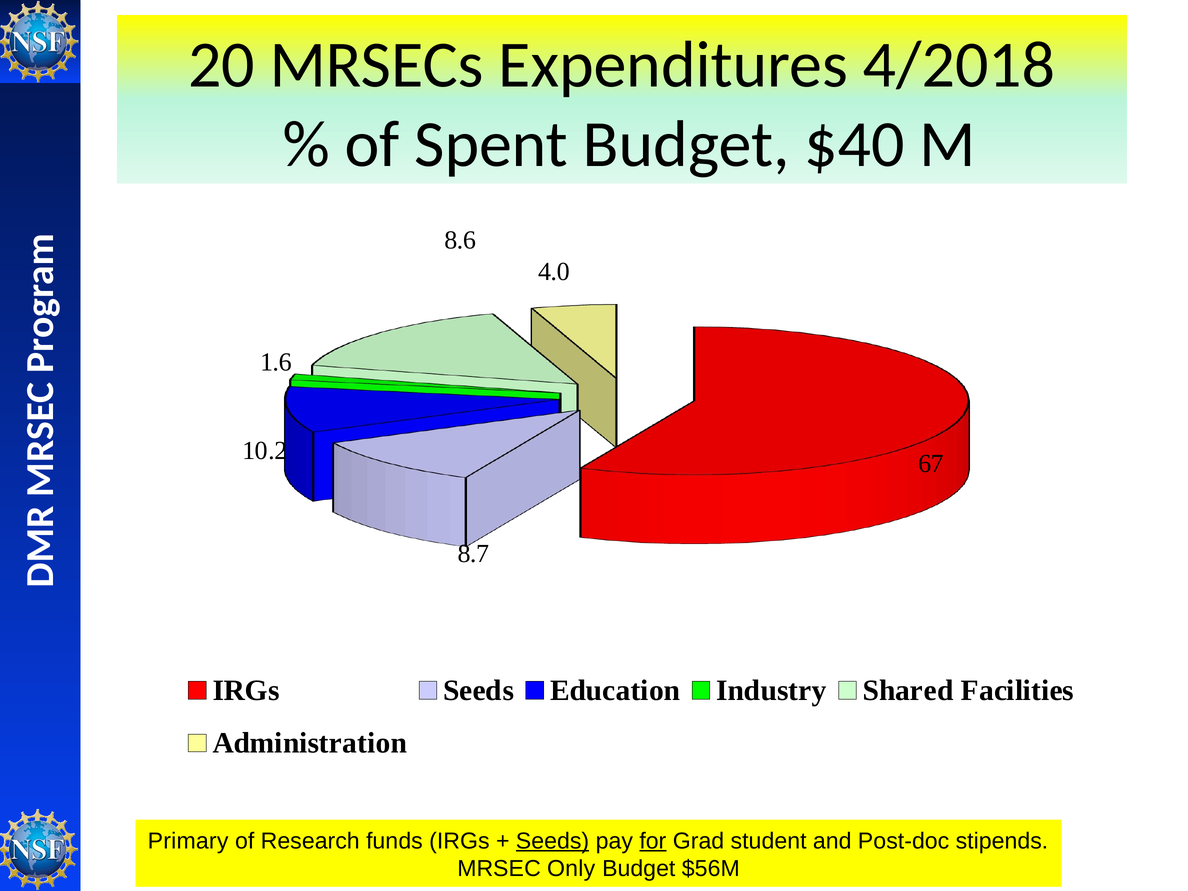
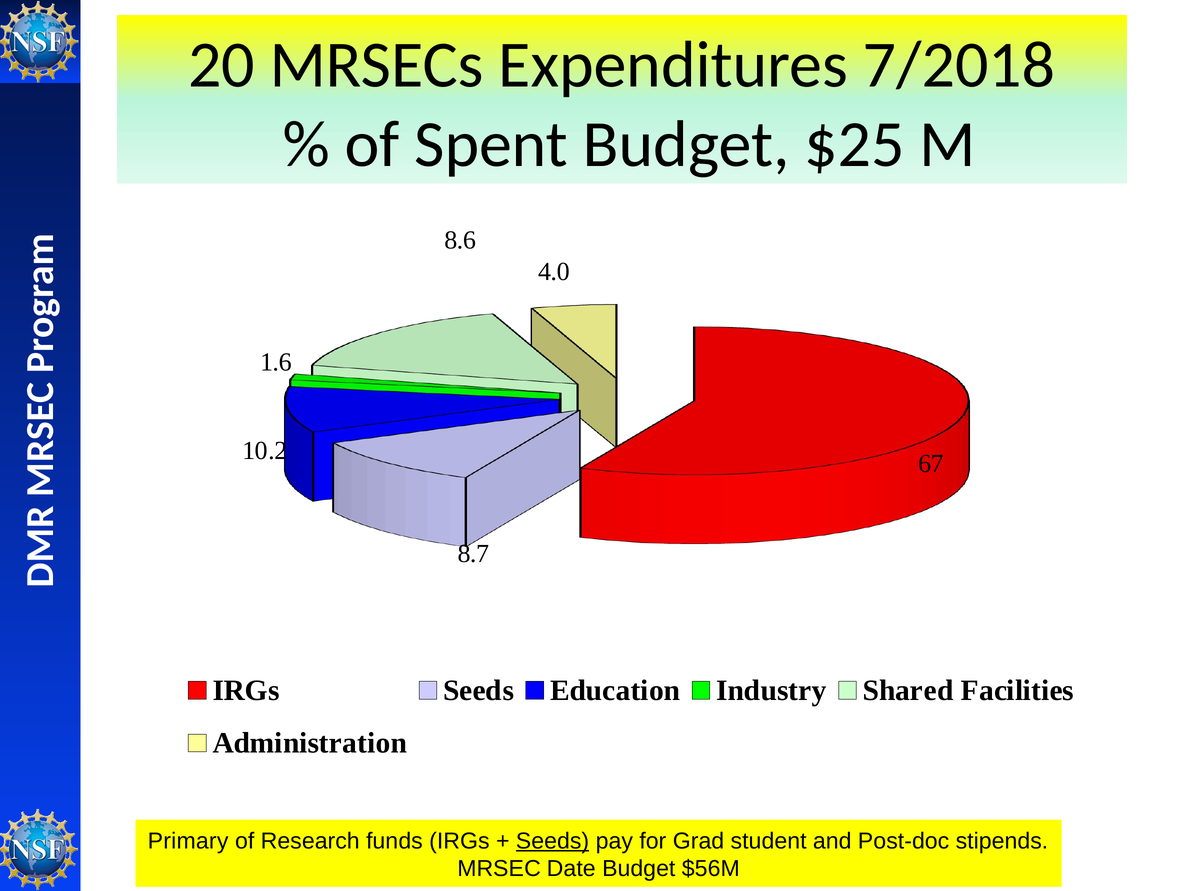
4/2018: 4/2018 -> 7/2018
$40: $40 -> $25
for underline: present -> none
Only: Only -> Date
